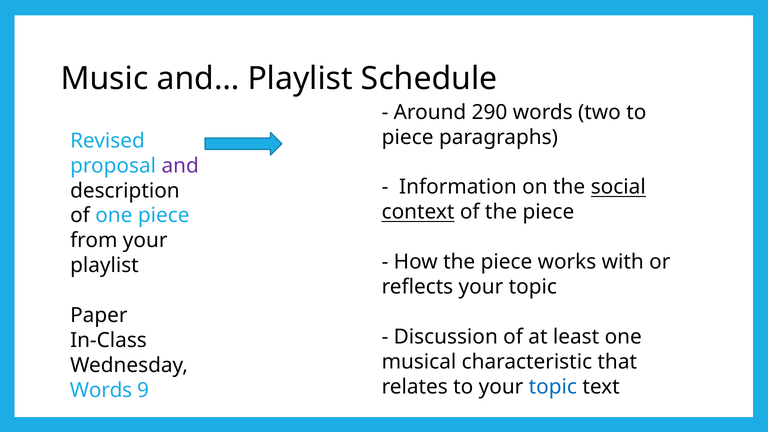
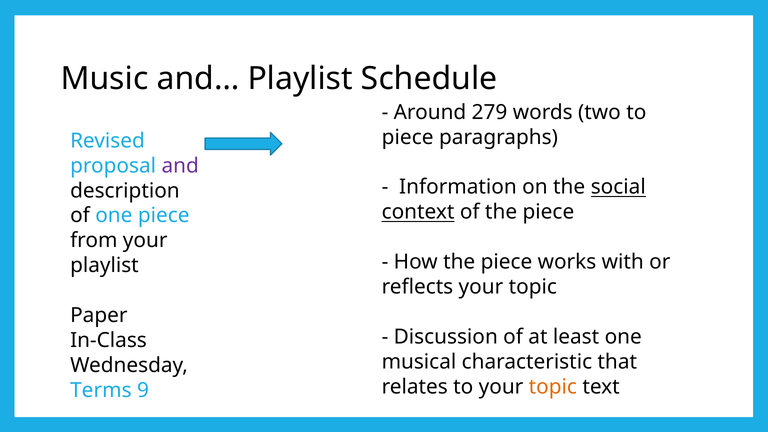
290: 290 -> 279
topic at (553, 387) colour: blue -> orange
Words at (101, 390): Words -> Terms
